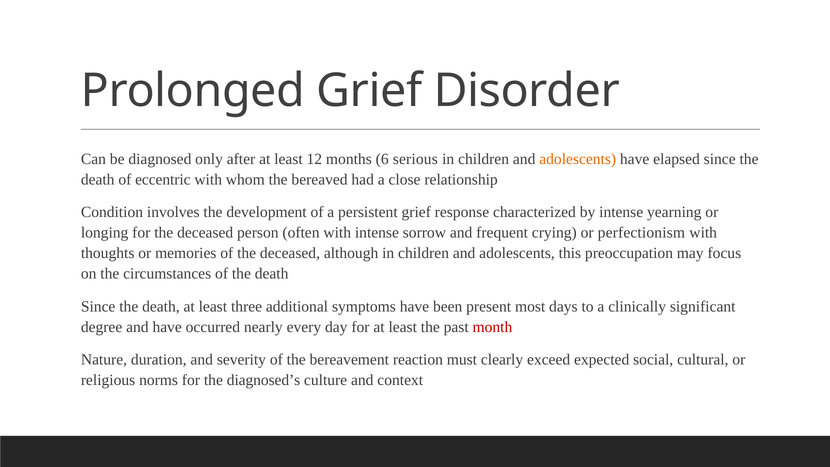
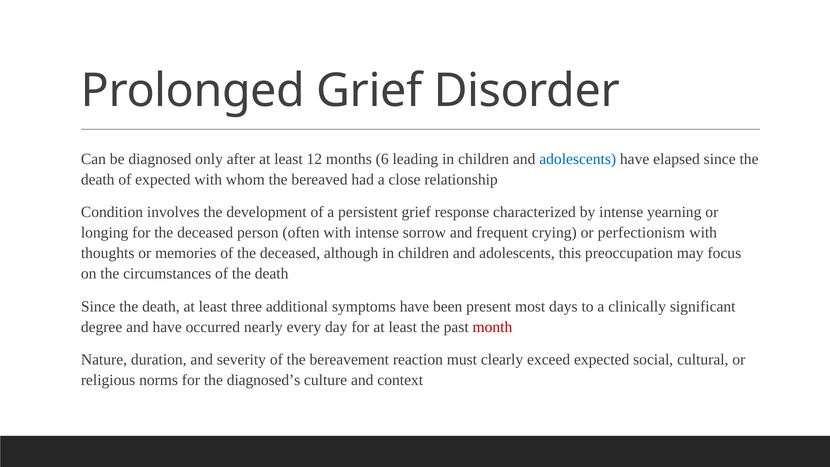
serious: serious -> leading
adolescents at (578, 159) colour: orange -> blue
of eccentric: eccentric -> expected
